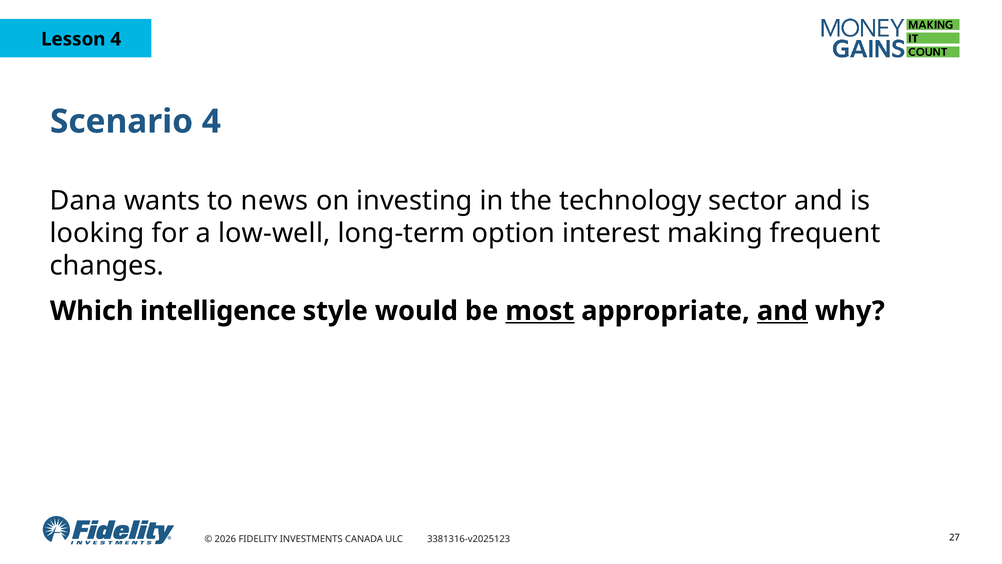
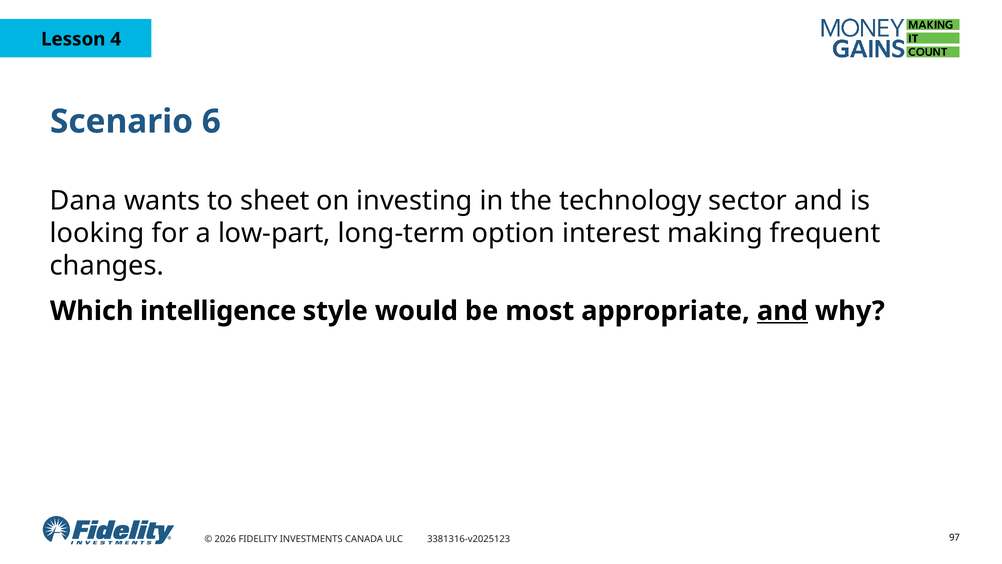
Scenario 4: 4 -> 6
news: news -> sheet
low-well: low-well -> low-part
most underline: present -> none
27: 27 -> 97
